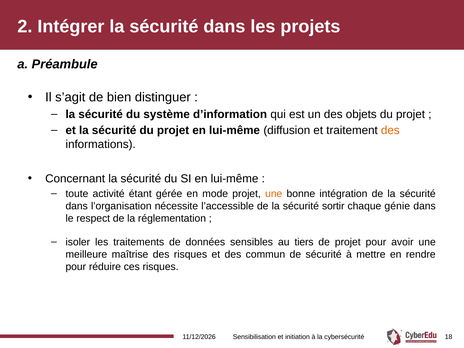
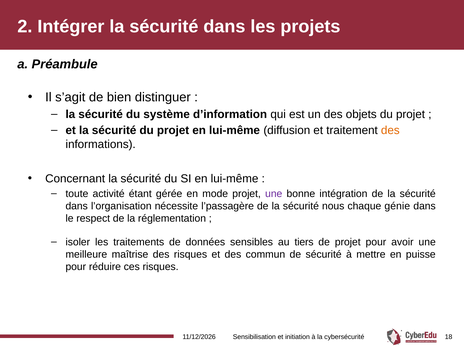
une at (274, 194) colour: orange -> purple
l’accessible: l’accessible -> l’passagère
sortir: sortir -> nous
rendre: rendre -> puisse
